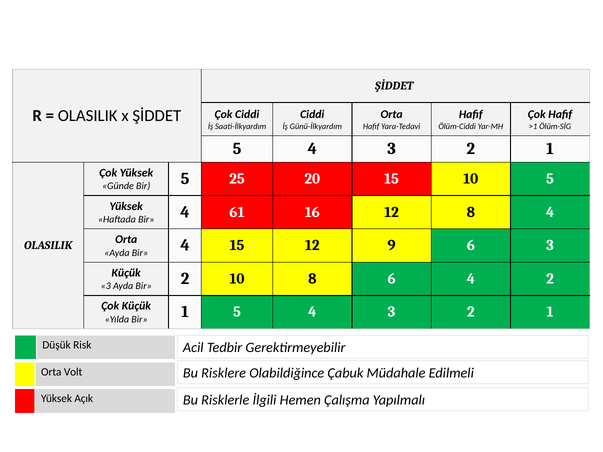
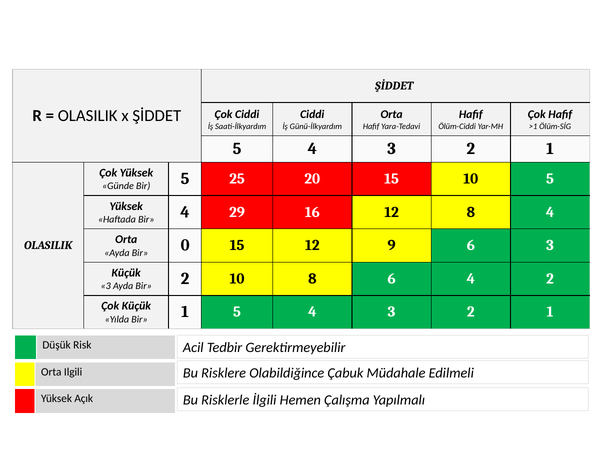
61: 61 -> 29
Ayda Bir 4: 4 -> 0
Volt: Volt -> Ilgili
